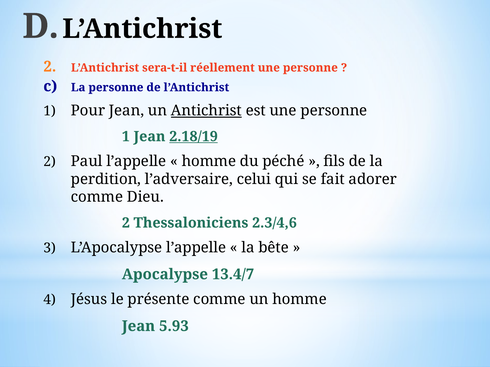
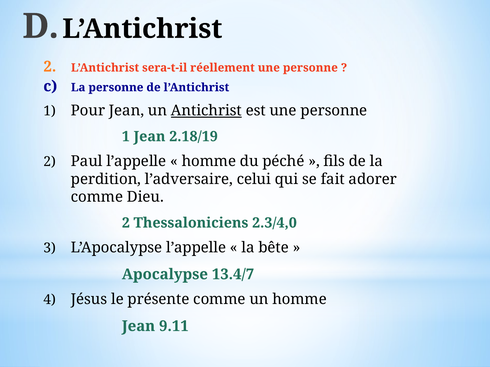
2.18/19 underline: present -> none
2.3/4,6: 2.3/4,6 -> 2.3/4,0
5.93: 5.93 -> 9.11
